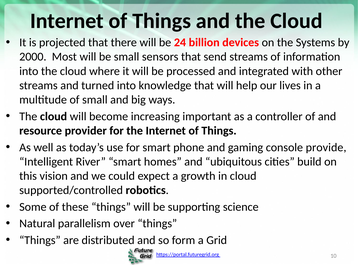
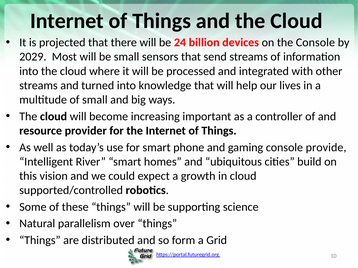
the Systems: Systems -> Console
2000: 2000 -> 2029
